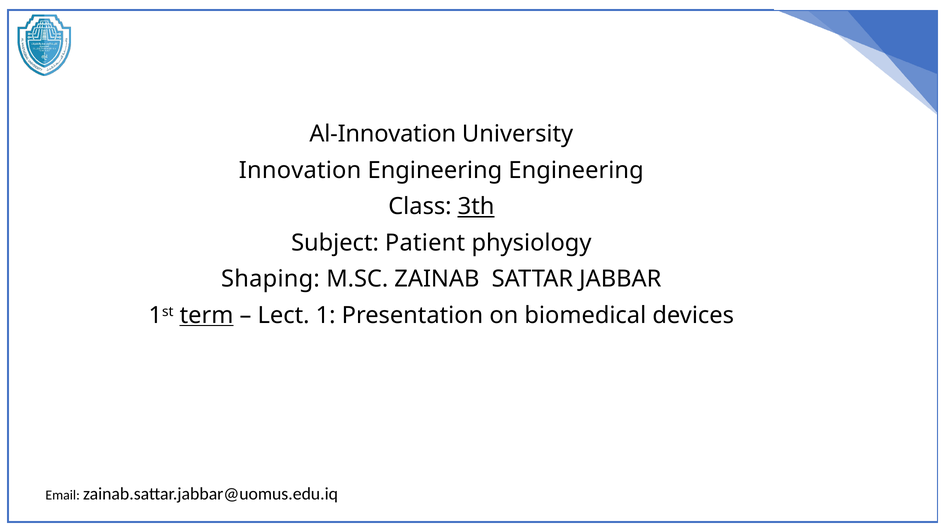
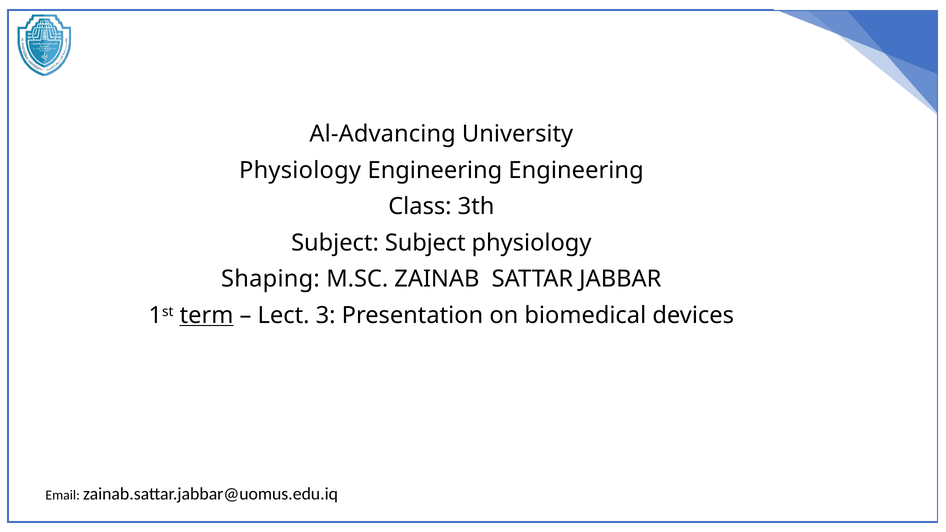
Al-Innovation: Al-Innovation -> Al-Advancing
Innovation at (300, 170): Innovation -> Physiology
3th underline: present -> none
Subject Patient: Patient -> Subject
1: 1 -> 3
